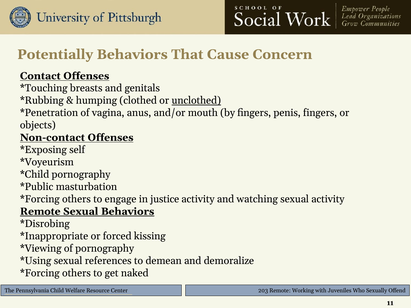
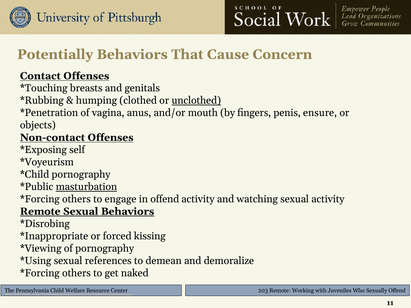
penis fingers: fingers -> ensure
masturbation underline: none -> present
in justice: justice -> offend
